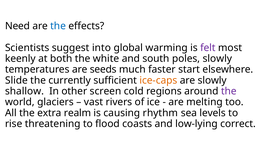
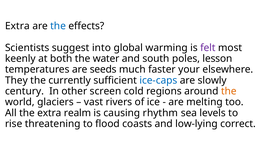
Need at (18, 26): Need -> Extra
white: white -> water
poles slowly: slowly -> lesson
start: start -> your
Slide: Slide -> They
ice-caps colour: orange -> blue
shallow: shallow -> century
the at (229, 91) colour: purple -> orange
